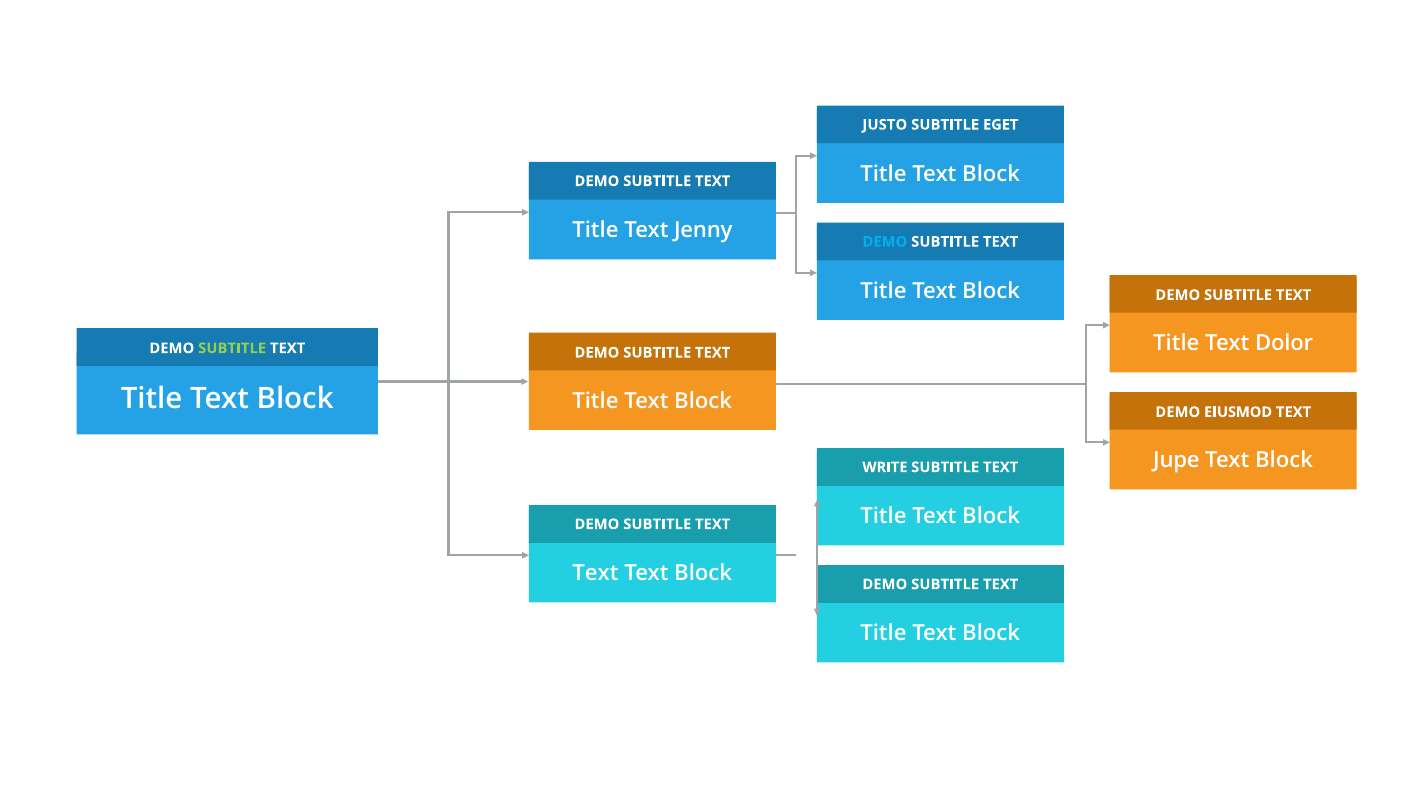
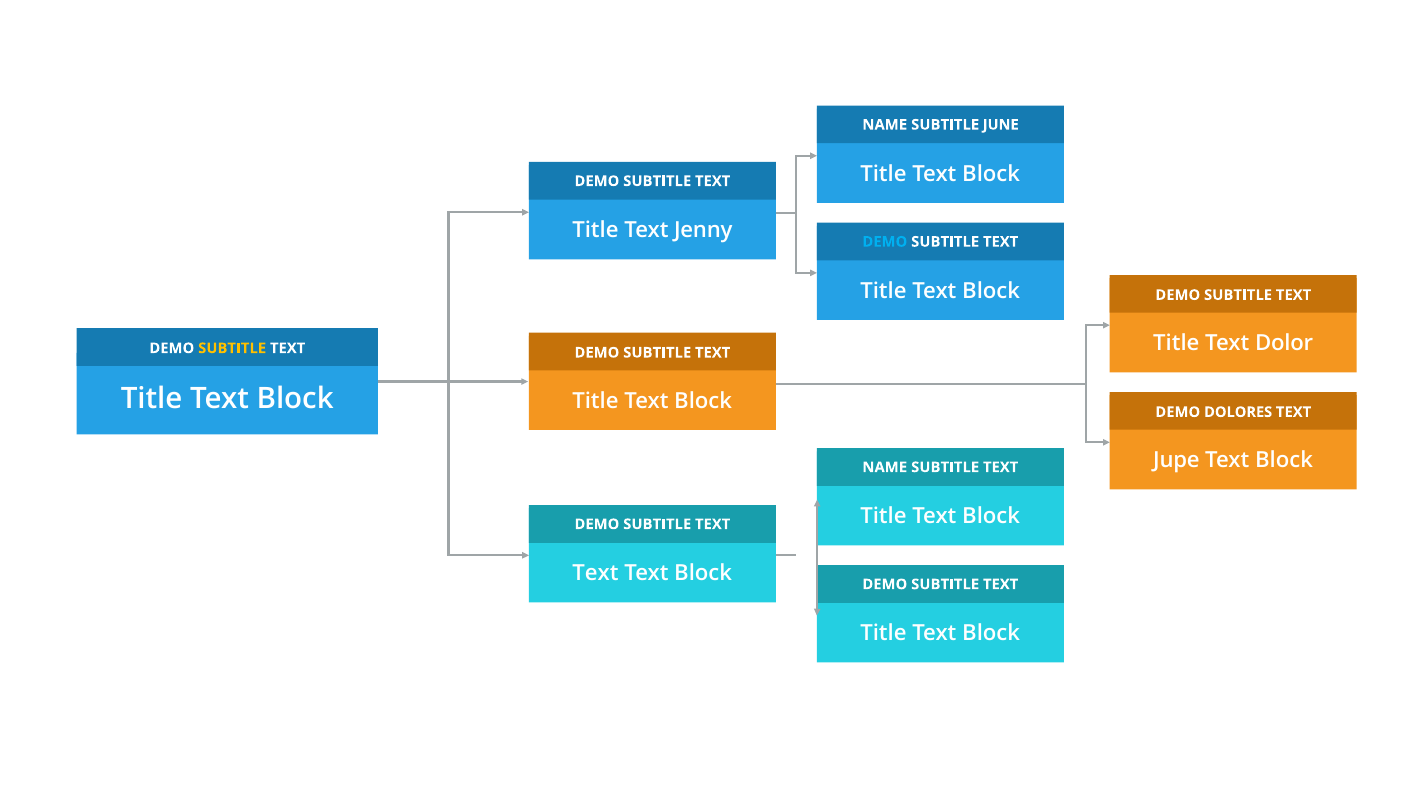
JUSTO at (885, 125): JUSTO -> NAME
EGET: EGET -> JUNE
SUBTITLE at (232, 348) colour: light green -> yellow
EIUSMOD: EIUSMOD -> DOLORES
WRITE at (885, 467): WRITE -> NAME
